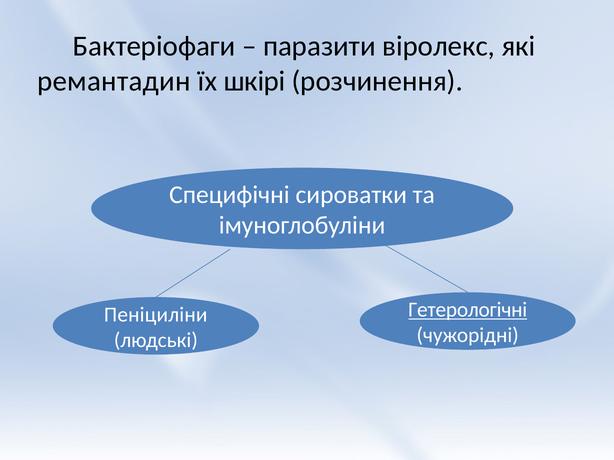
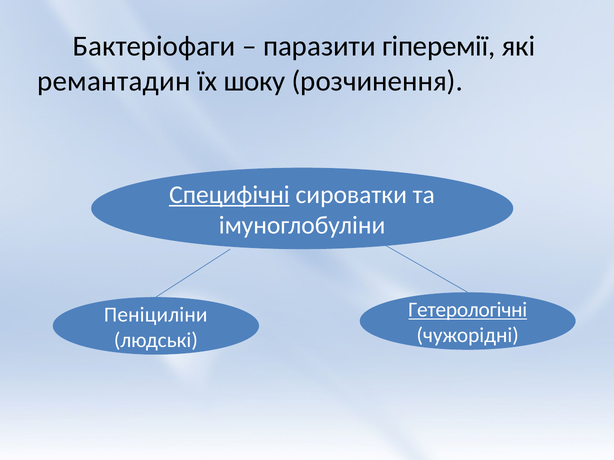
віролекс: віролекс -> гіперемії
шкірі: шкірі -> шоку
Специфічні underline: none -> present
